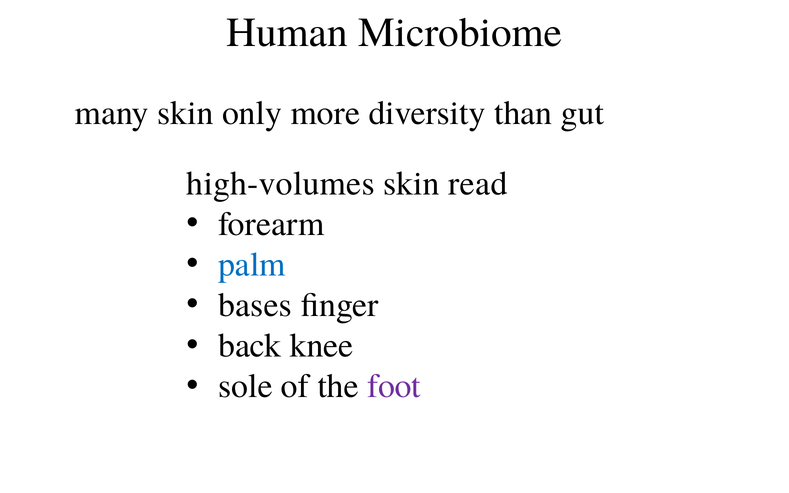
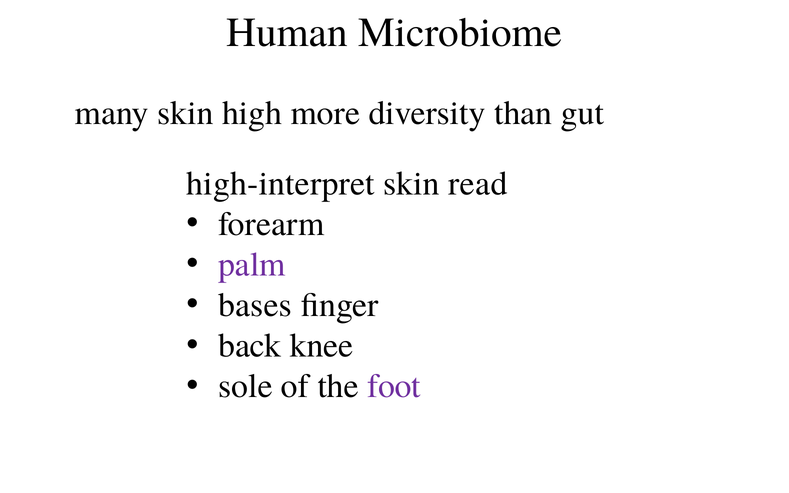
only: only -> high
high-volumes: high-volumes -> high-interpret
palm colour: blue -> purple
